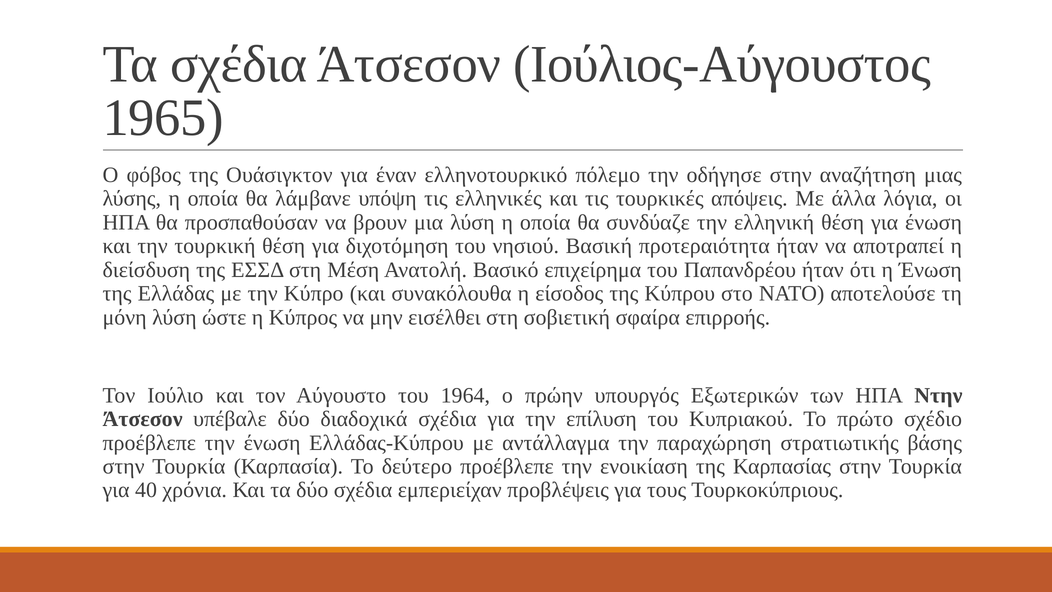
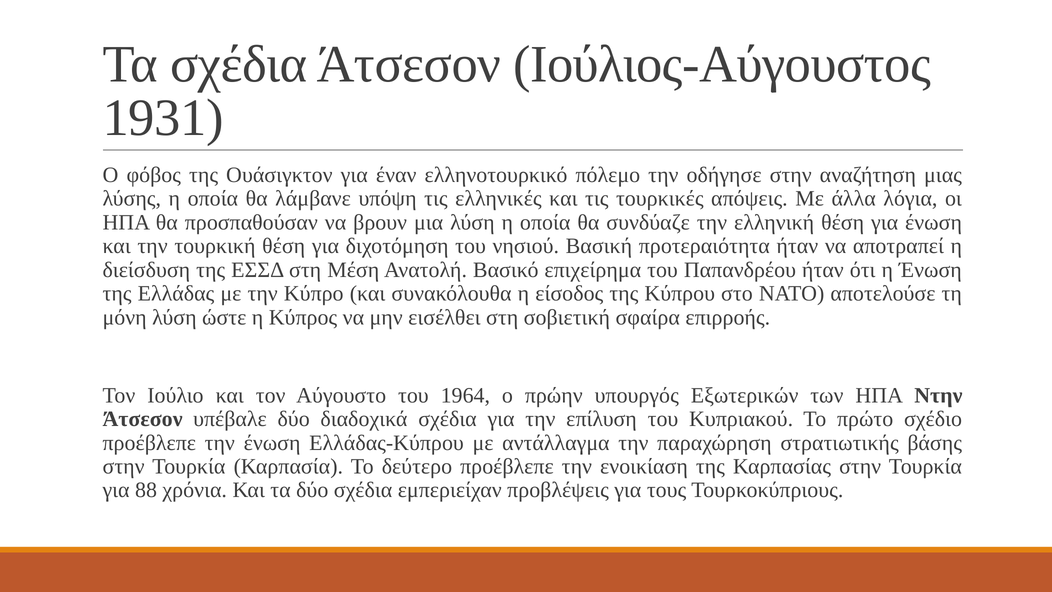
1965: 1965 -> 1931
40: 40 -> 88
